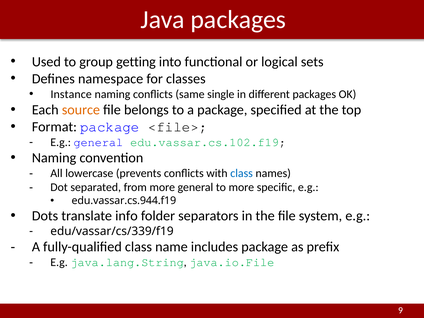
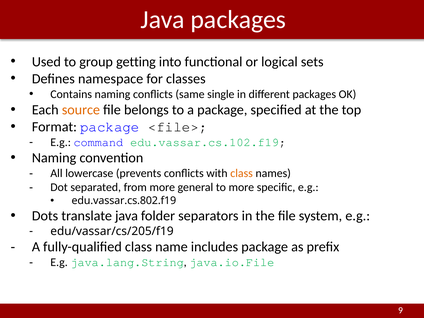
Instance: Instance -> Contains
E.g general: general -> command
class at (242, 173) colour: blue -> orange
edu.vassar.cs.944.f19: edu.vassar.cs.944.f19 -> edu.vassar.cs.802.f19
translate info: info -> java
edu/vassar/cs/339/f19: edu/vassar/cs/339/f19 -> edu/vassar/cs/205/f19
